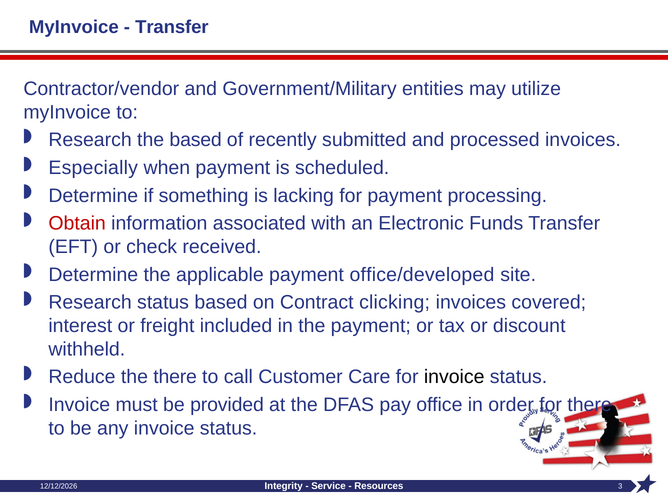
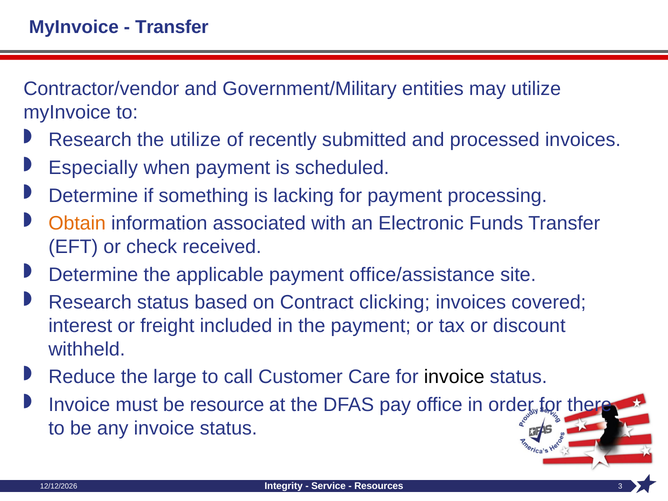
the based: based -> utilize
Obtain colour: red -> orange
office/developed: office/developed -> office/assistance
the there: there -> large
provided: provided -> resource
